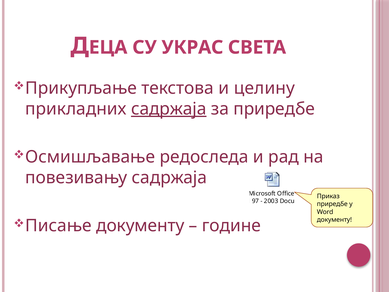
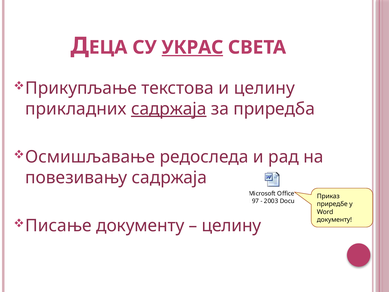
УКРАС underline: none -> present
за приредбе: приредбе -> приредба
године at (231, 226): године -> целину
